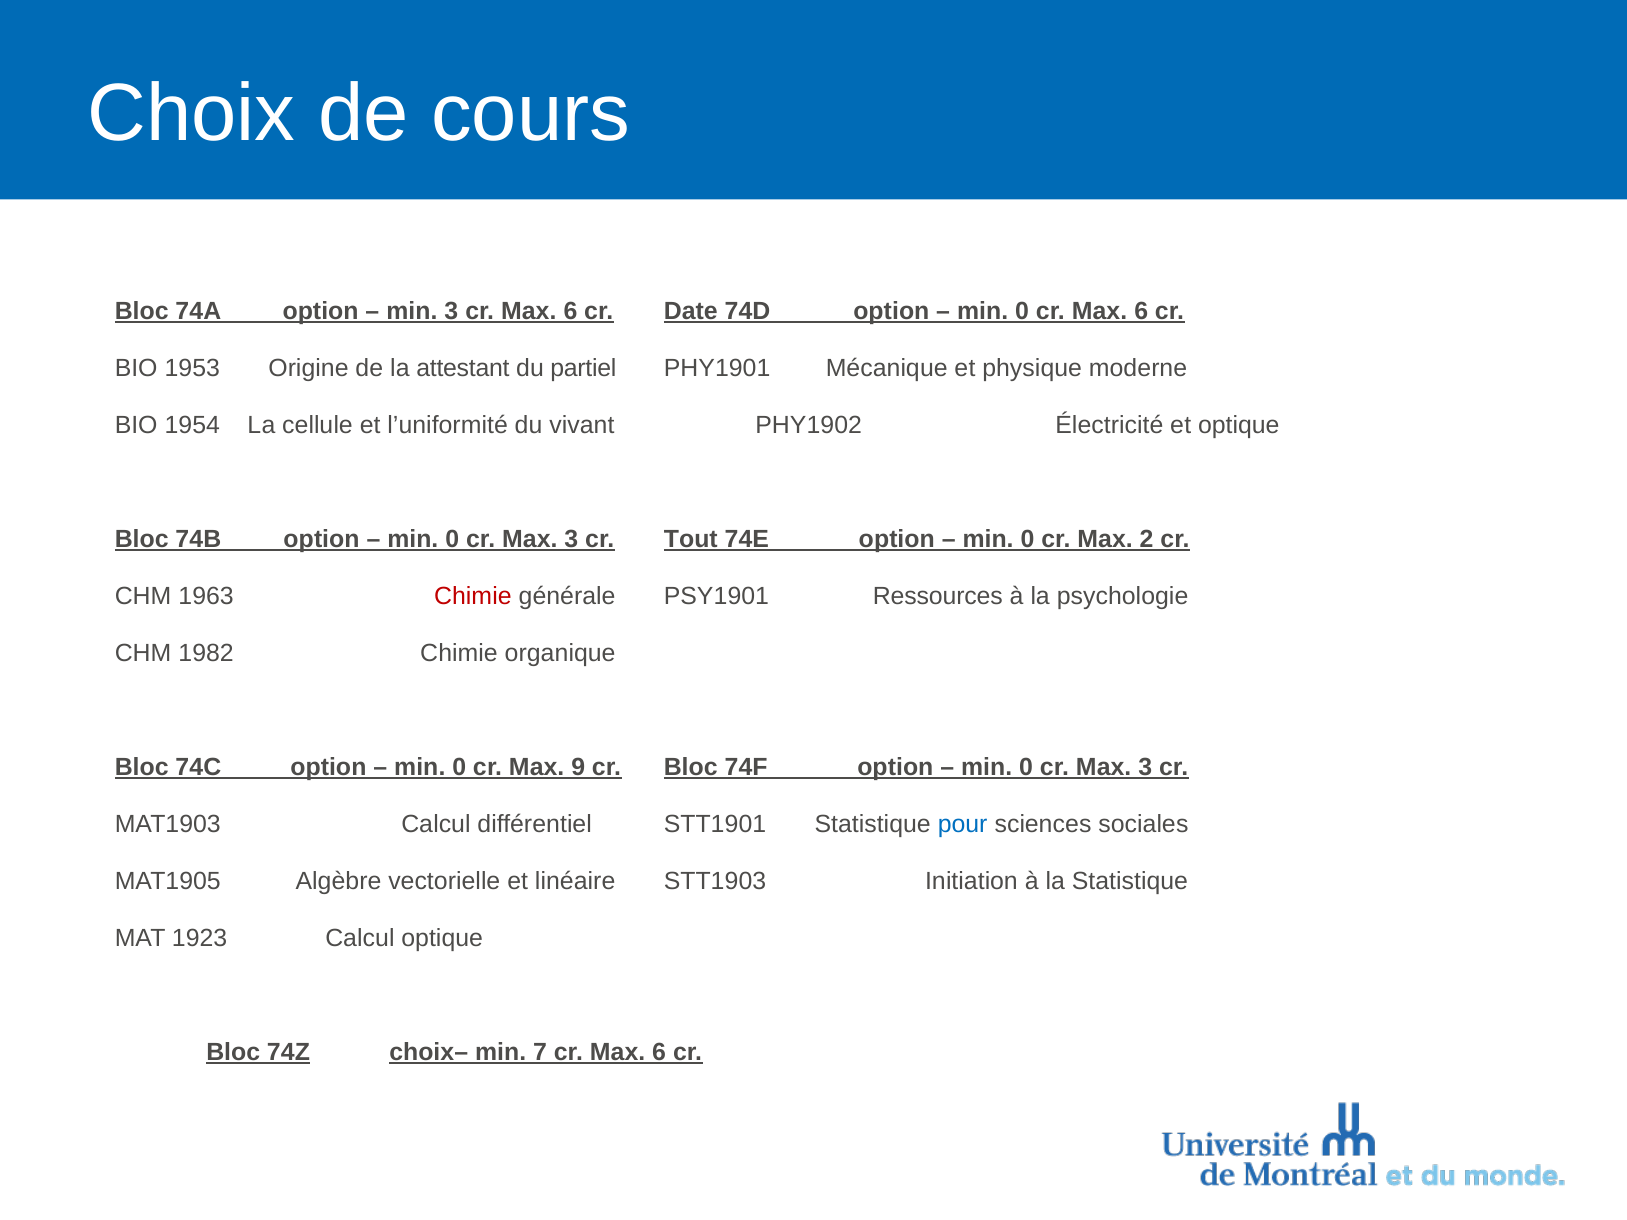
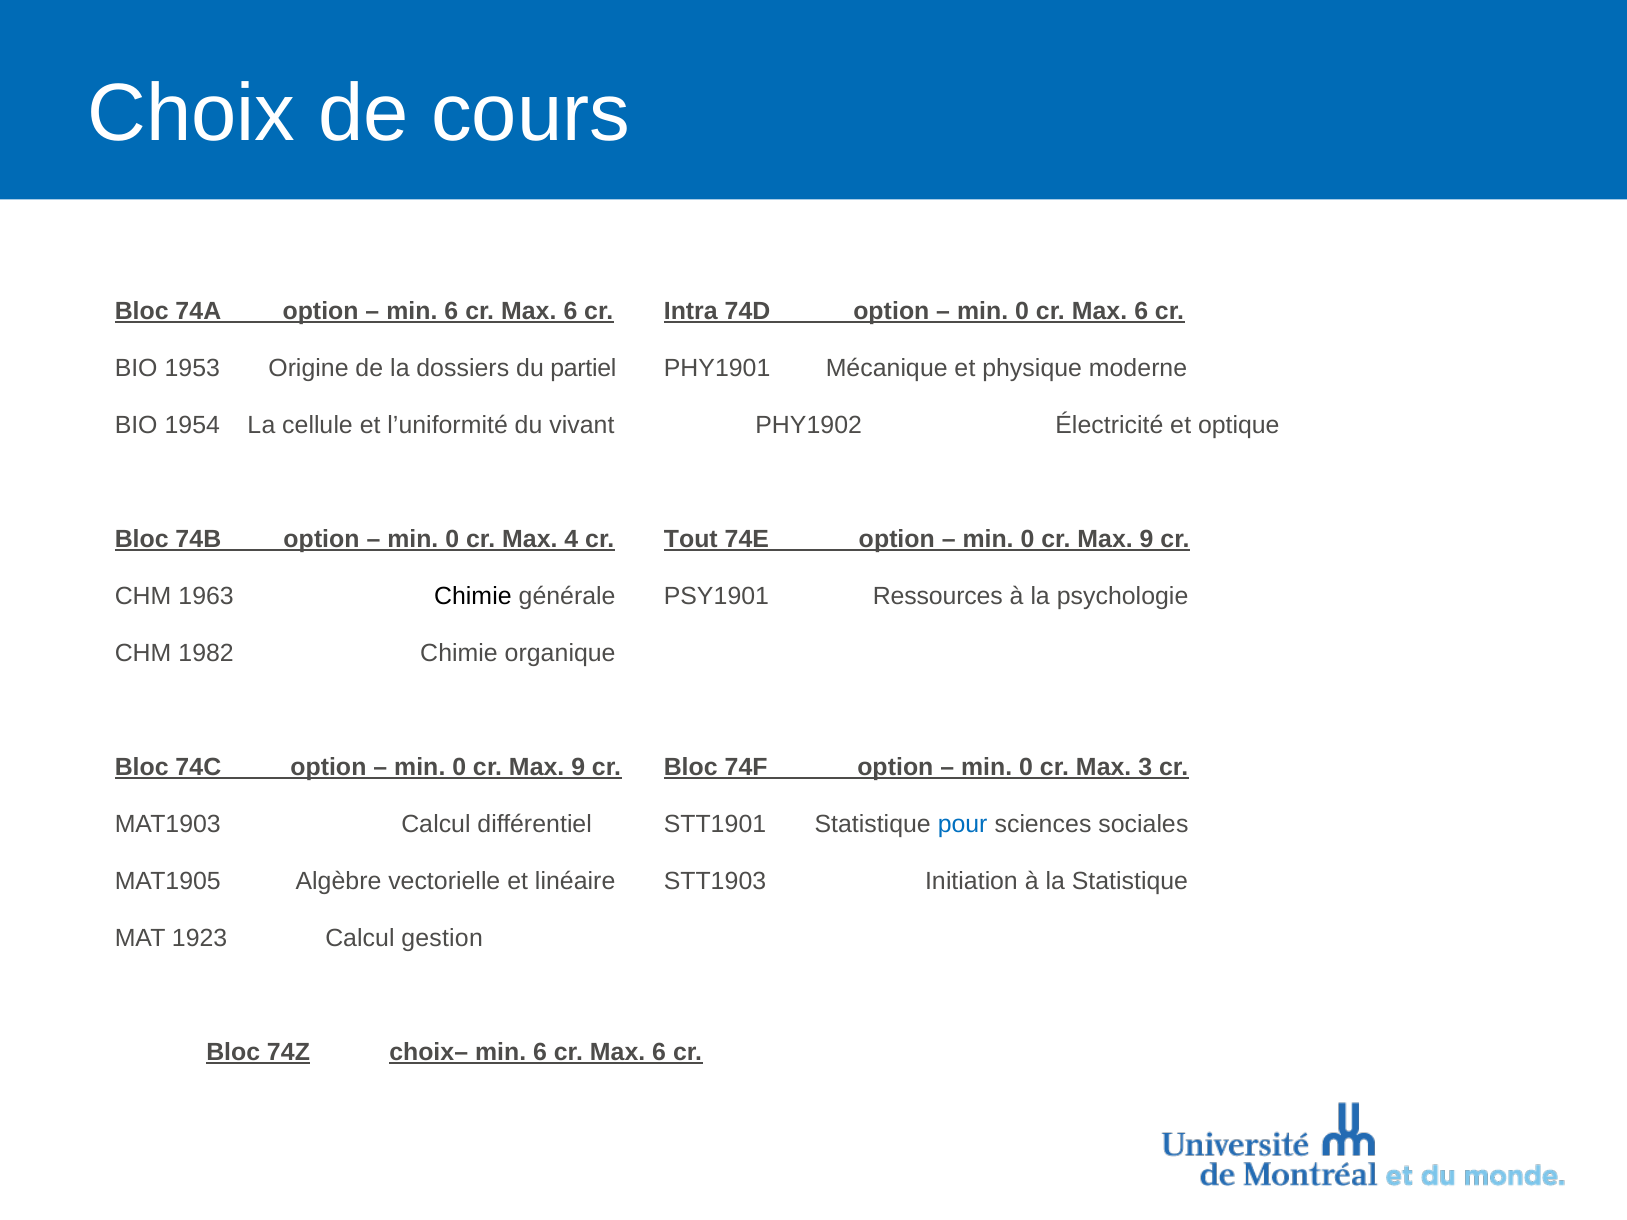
3 at (451, 311): 3 -> 6
Date: Date -> Intra
attestant: attestant -> dossiers
3 at (571, 539): 3 -> 4
2 at (1147, 539): 2 -> 9
Chimie at (473, 596) colour: red -> black
Calcul optique: optique -> gestion
choix– min 7: 7 -> 6
